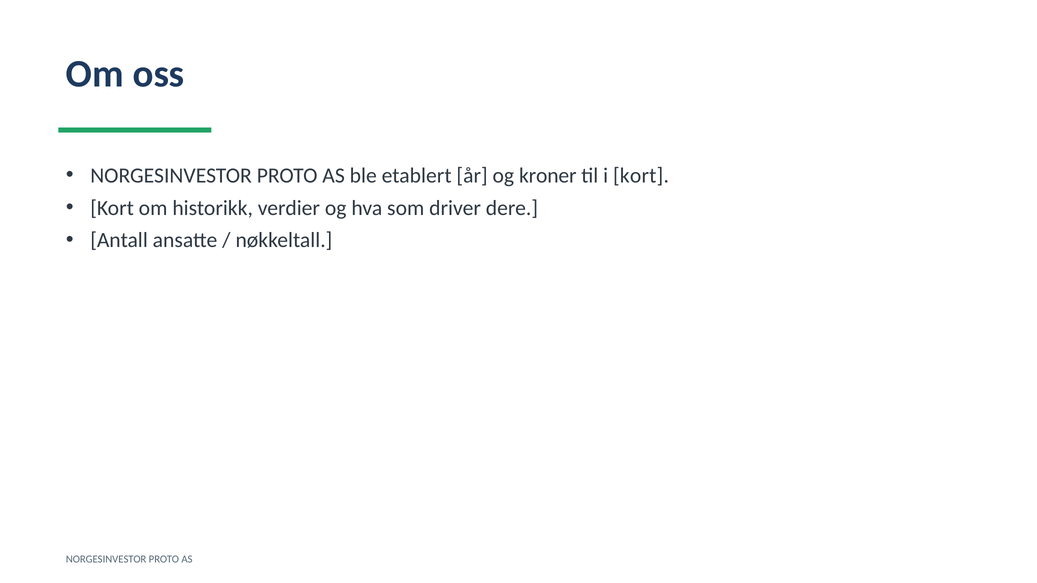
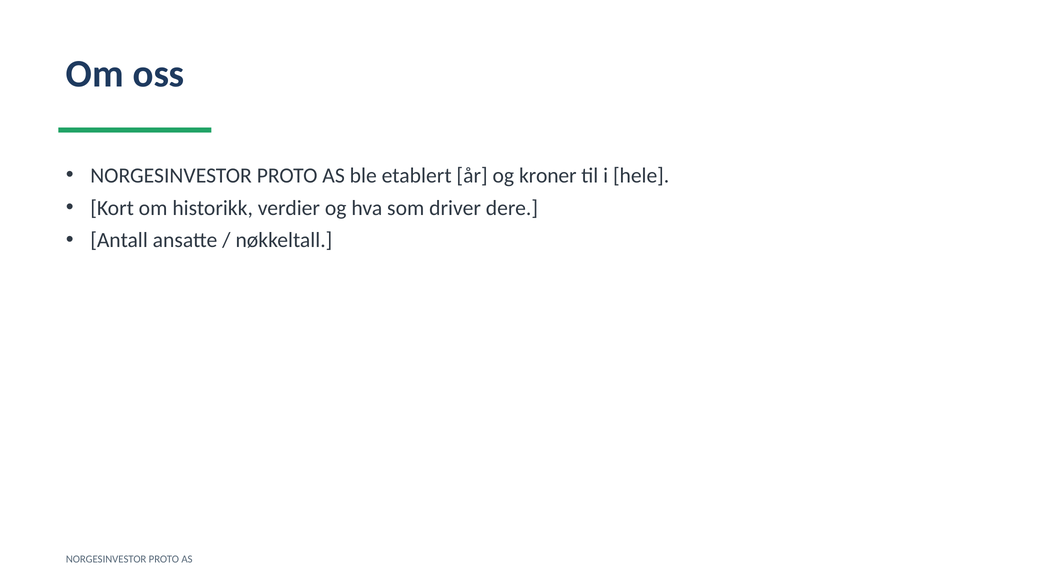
i kort: kort -> hele
